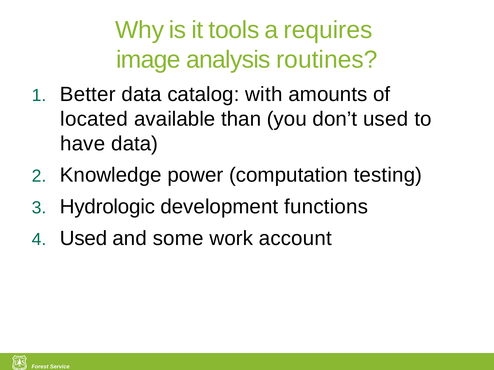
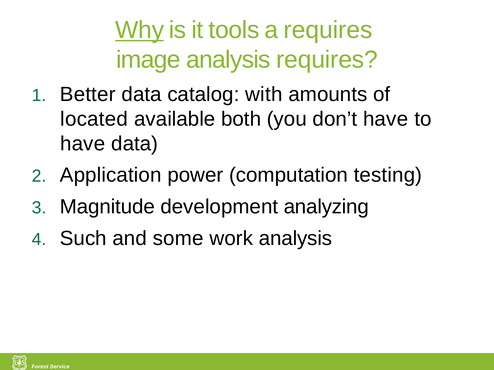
Why underline: none -> present
analysis routines: routines -> requires
than: than -> both
don’t used: used -> have
Knowledge: Knowledge -> Application
Hydrologic: Hydrologic -> Magnitude
functions: functions -> analyzing
Used at (83, 239): Used -> Such
work account: account -> analysis
